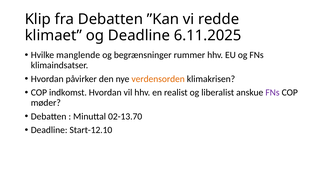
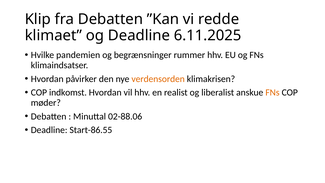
manglende: manglende -> pandemien
FNs at (272, 92) colour: purple -> orange
02-13.70: 02-13.70 -> 02-88.06
Start-12.10: Start-12.10 -> Start-86.55
